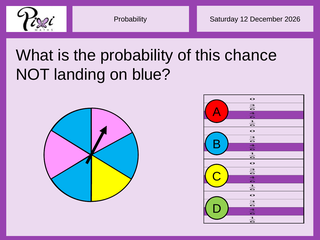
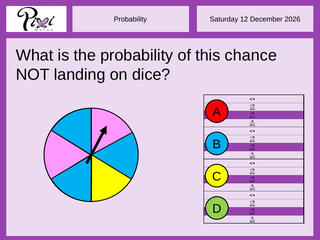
blue: blue -> dice
